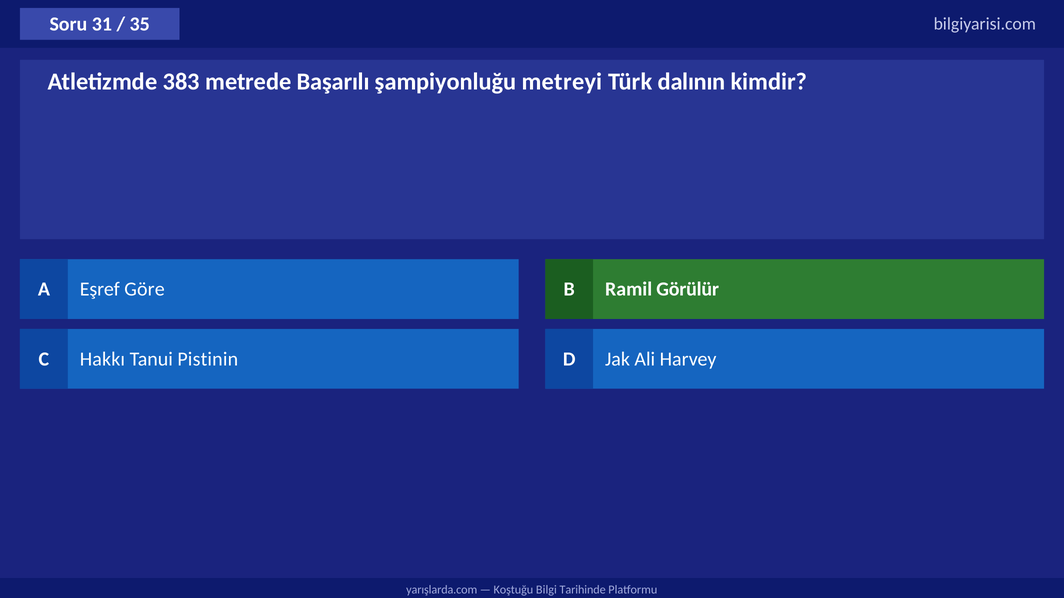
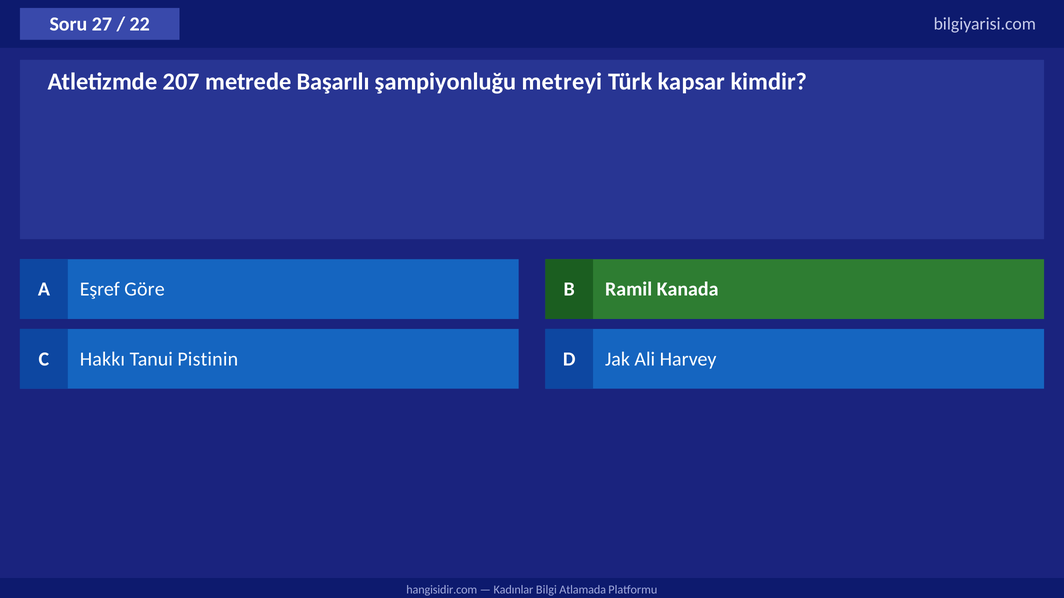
31: 31 -> 27
35: 35 -> 22
383: 383 -> 207
dalının: dalının -> kapsar
Görülür: Görülür -> Kanada
yarışlarda.com: yarışlarda.com -> hangisidir.com
Koştuğu: Koştuğu -> Kadınlar
Tarihinde: Tarihinde -> Atlamada
